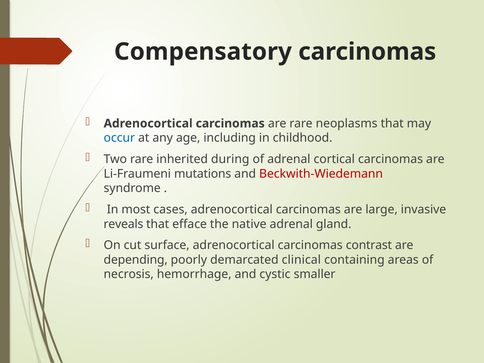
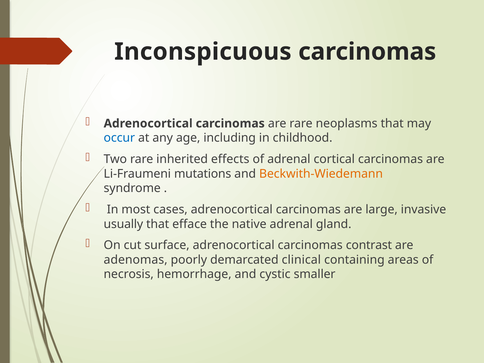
Compensatory: Compensatory -> Inconspicuous
during: during -> effects
Beckwith-Wiedemann colour: red -> orange
reveals: reveals -> usually
depending: depending -> adenomas
